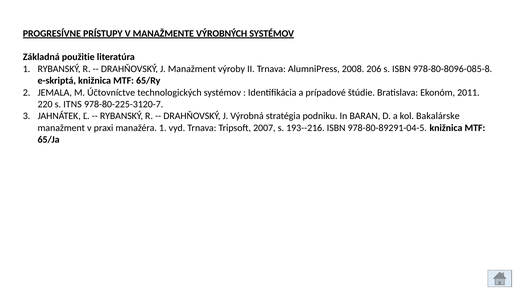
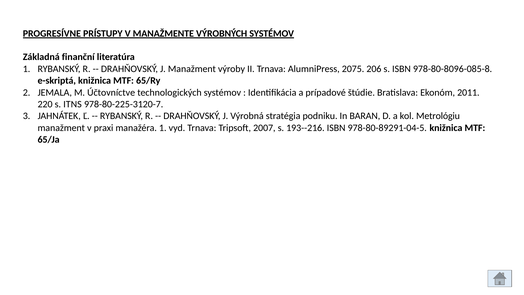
použitie: použitie -> finanční
2008: 2008 -> 2075
Bakalárske: Bakalárske -> Metrológiu
